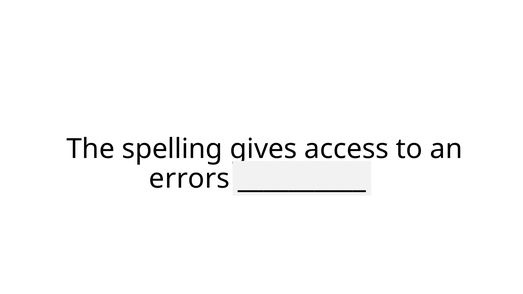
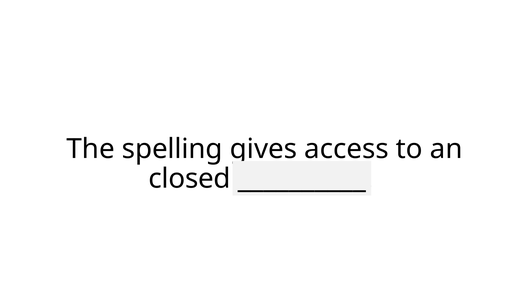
errors: errors -> closed
